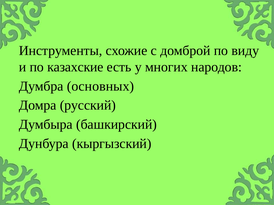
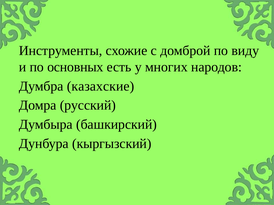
казахские: казахские -> основных
основных: основных -> казахские
